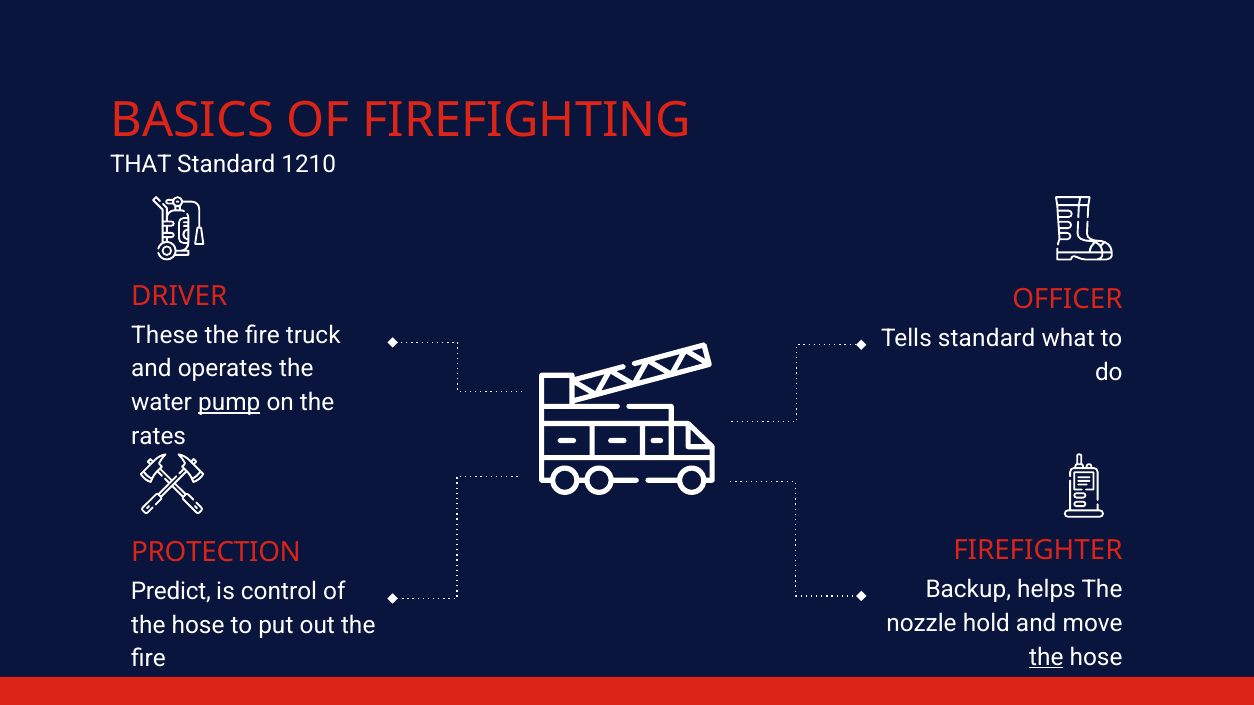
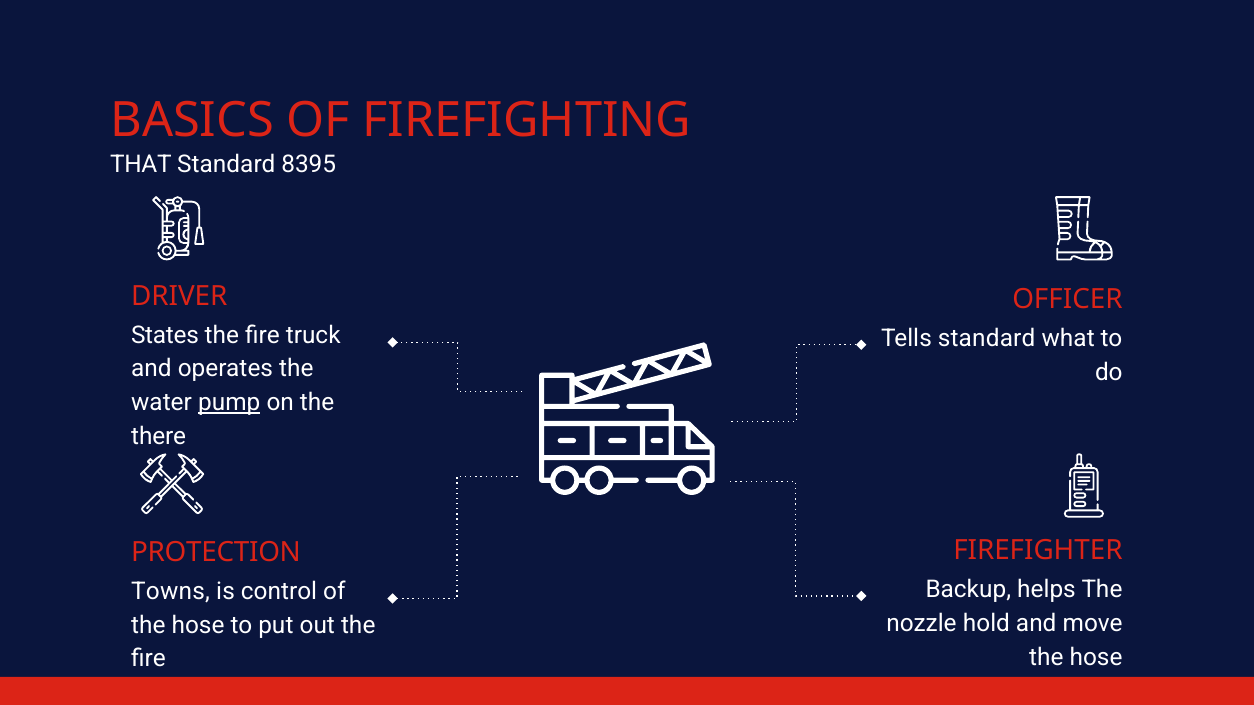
1210: 1210 -> 8395
These: These -> States
rates: rates -> there
Predict: Predict -> Towns
the at (1046, 658) underline: present -> none
